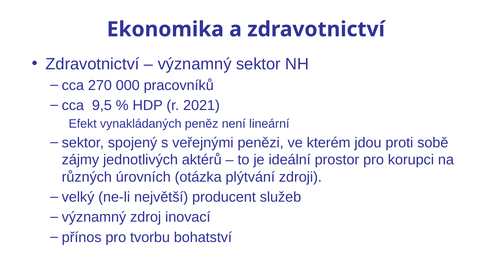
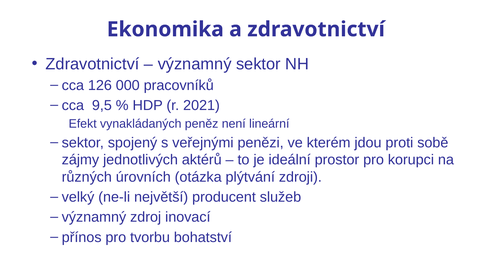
270: 270 -> 126
